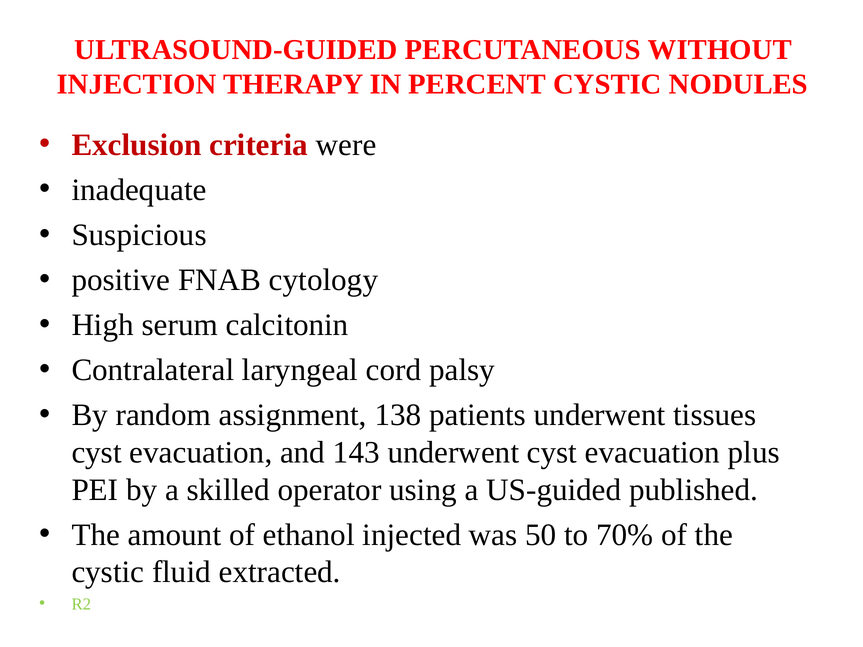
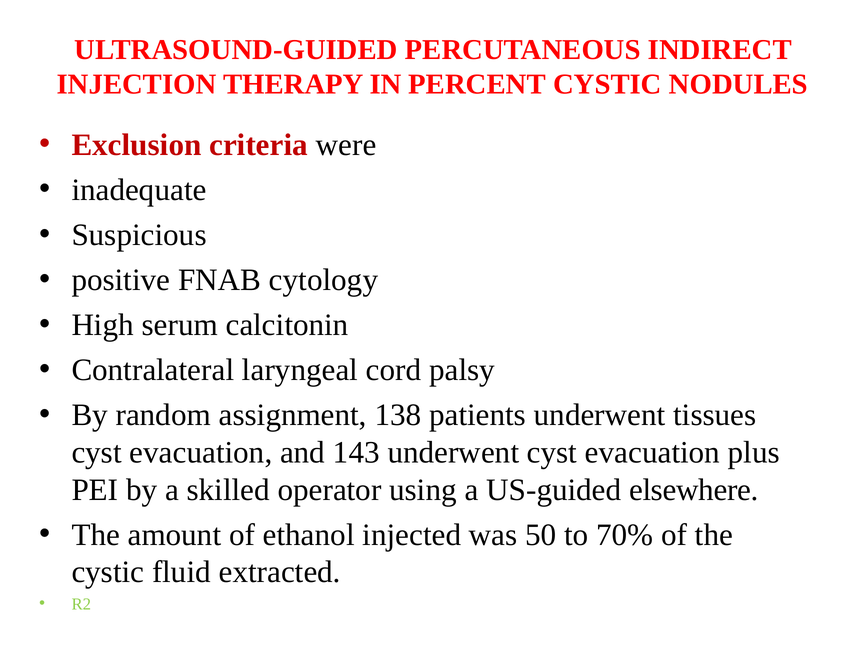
WITHOUT: WITHOUT -> INDIRECT
published: published -> elsewhere
